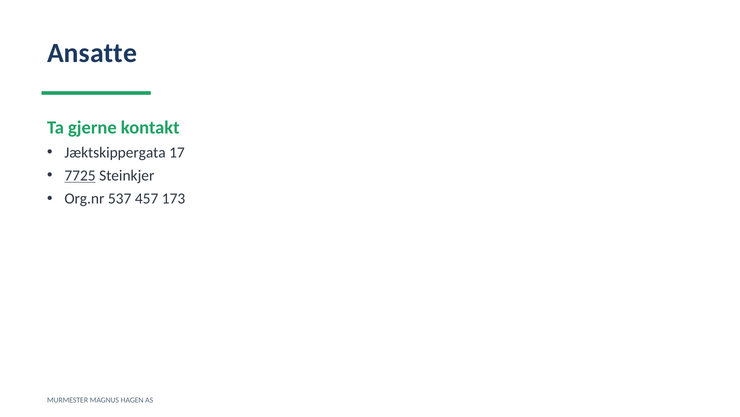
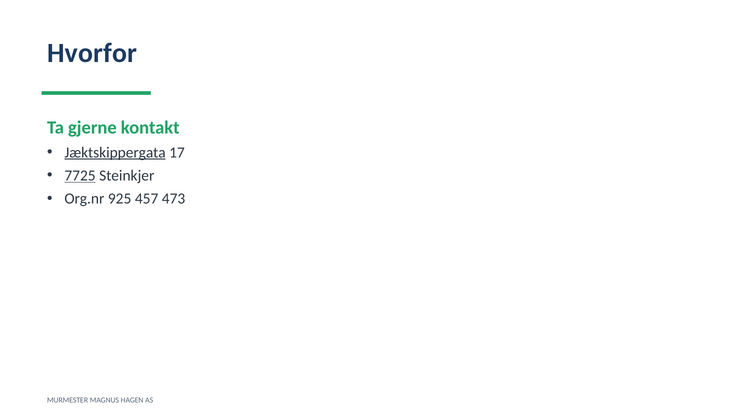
Ansatte: Ansatte -> Hvorfor
Jæktskippergata underline: none -> present
537: 537 -> 925
173: 173 -> 473
